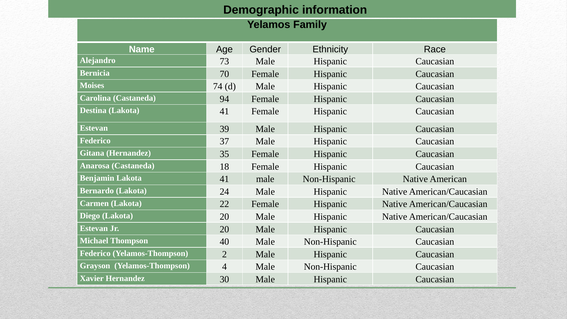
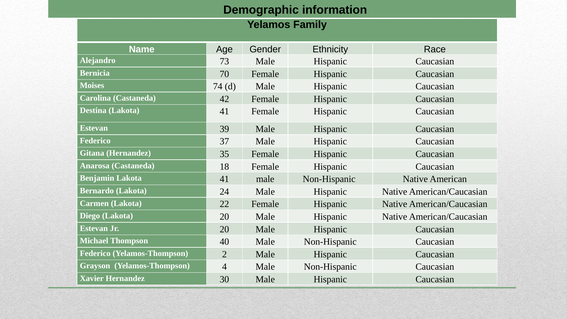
94: 94 -> 42
